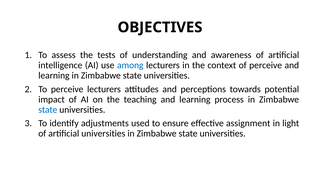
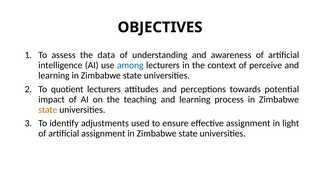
tests: tests -> data
To perceive: perceive -> quotient
state at (48, 109) colour: blue -> orange
artificial universities: universities -> assignment
